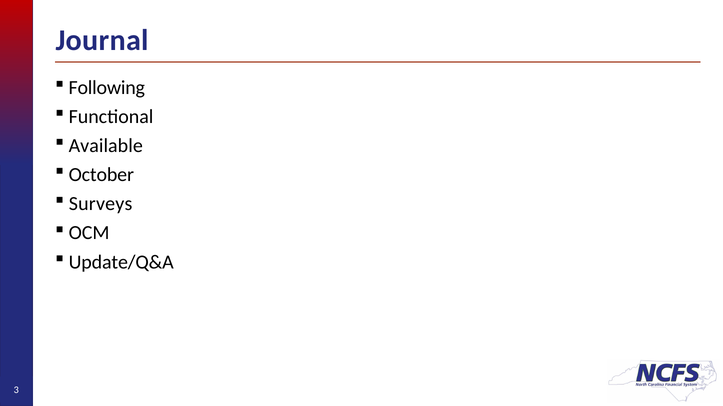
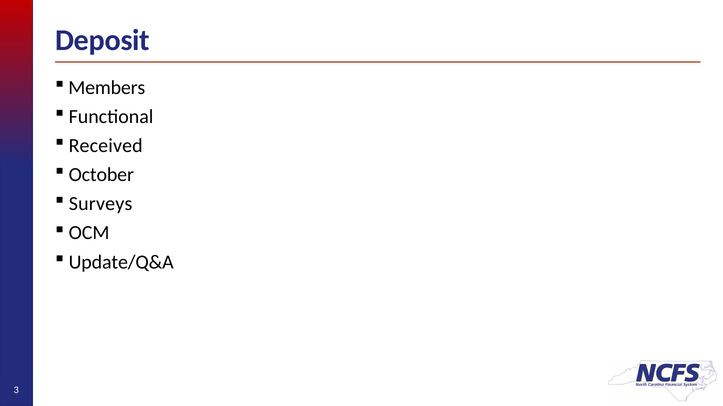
Journal: Journal -> Deposit
Following: Following -> Members
Available: Available -> Received
